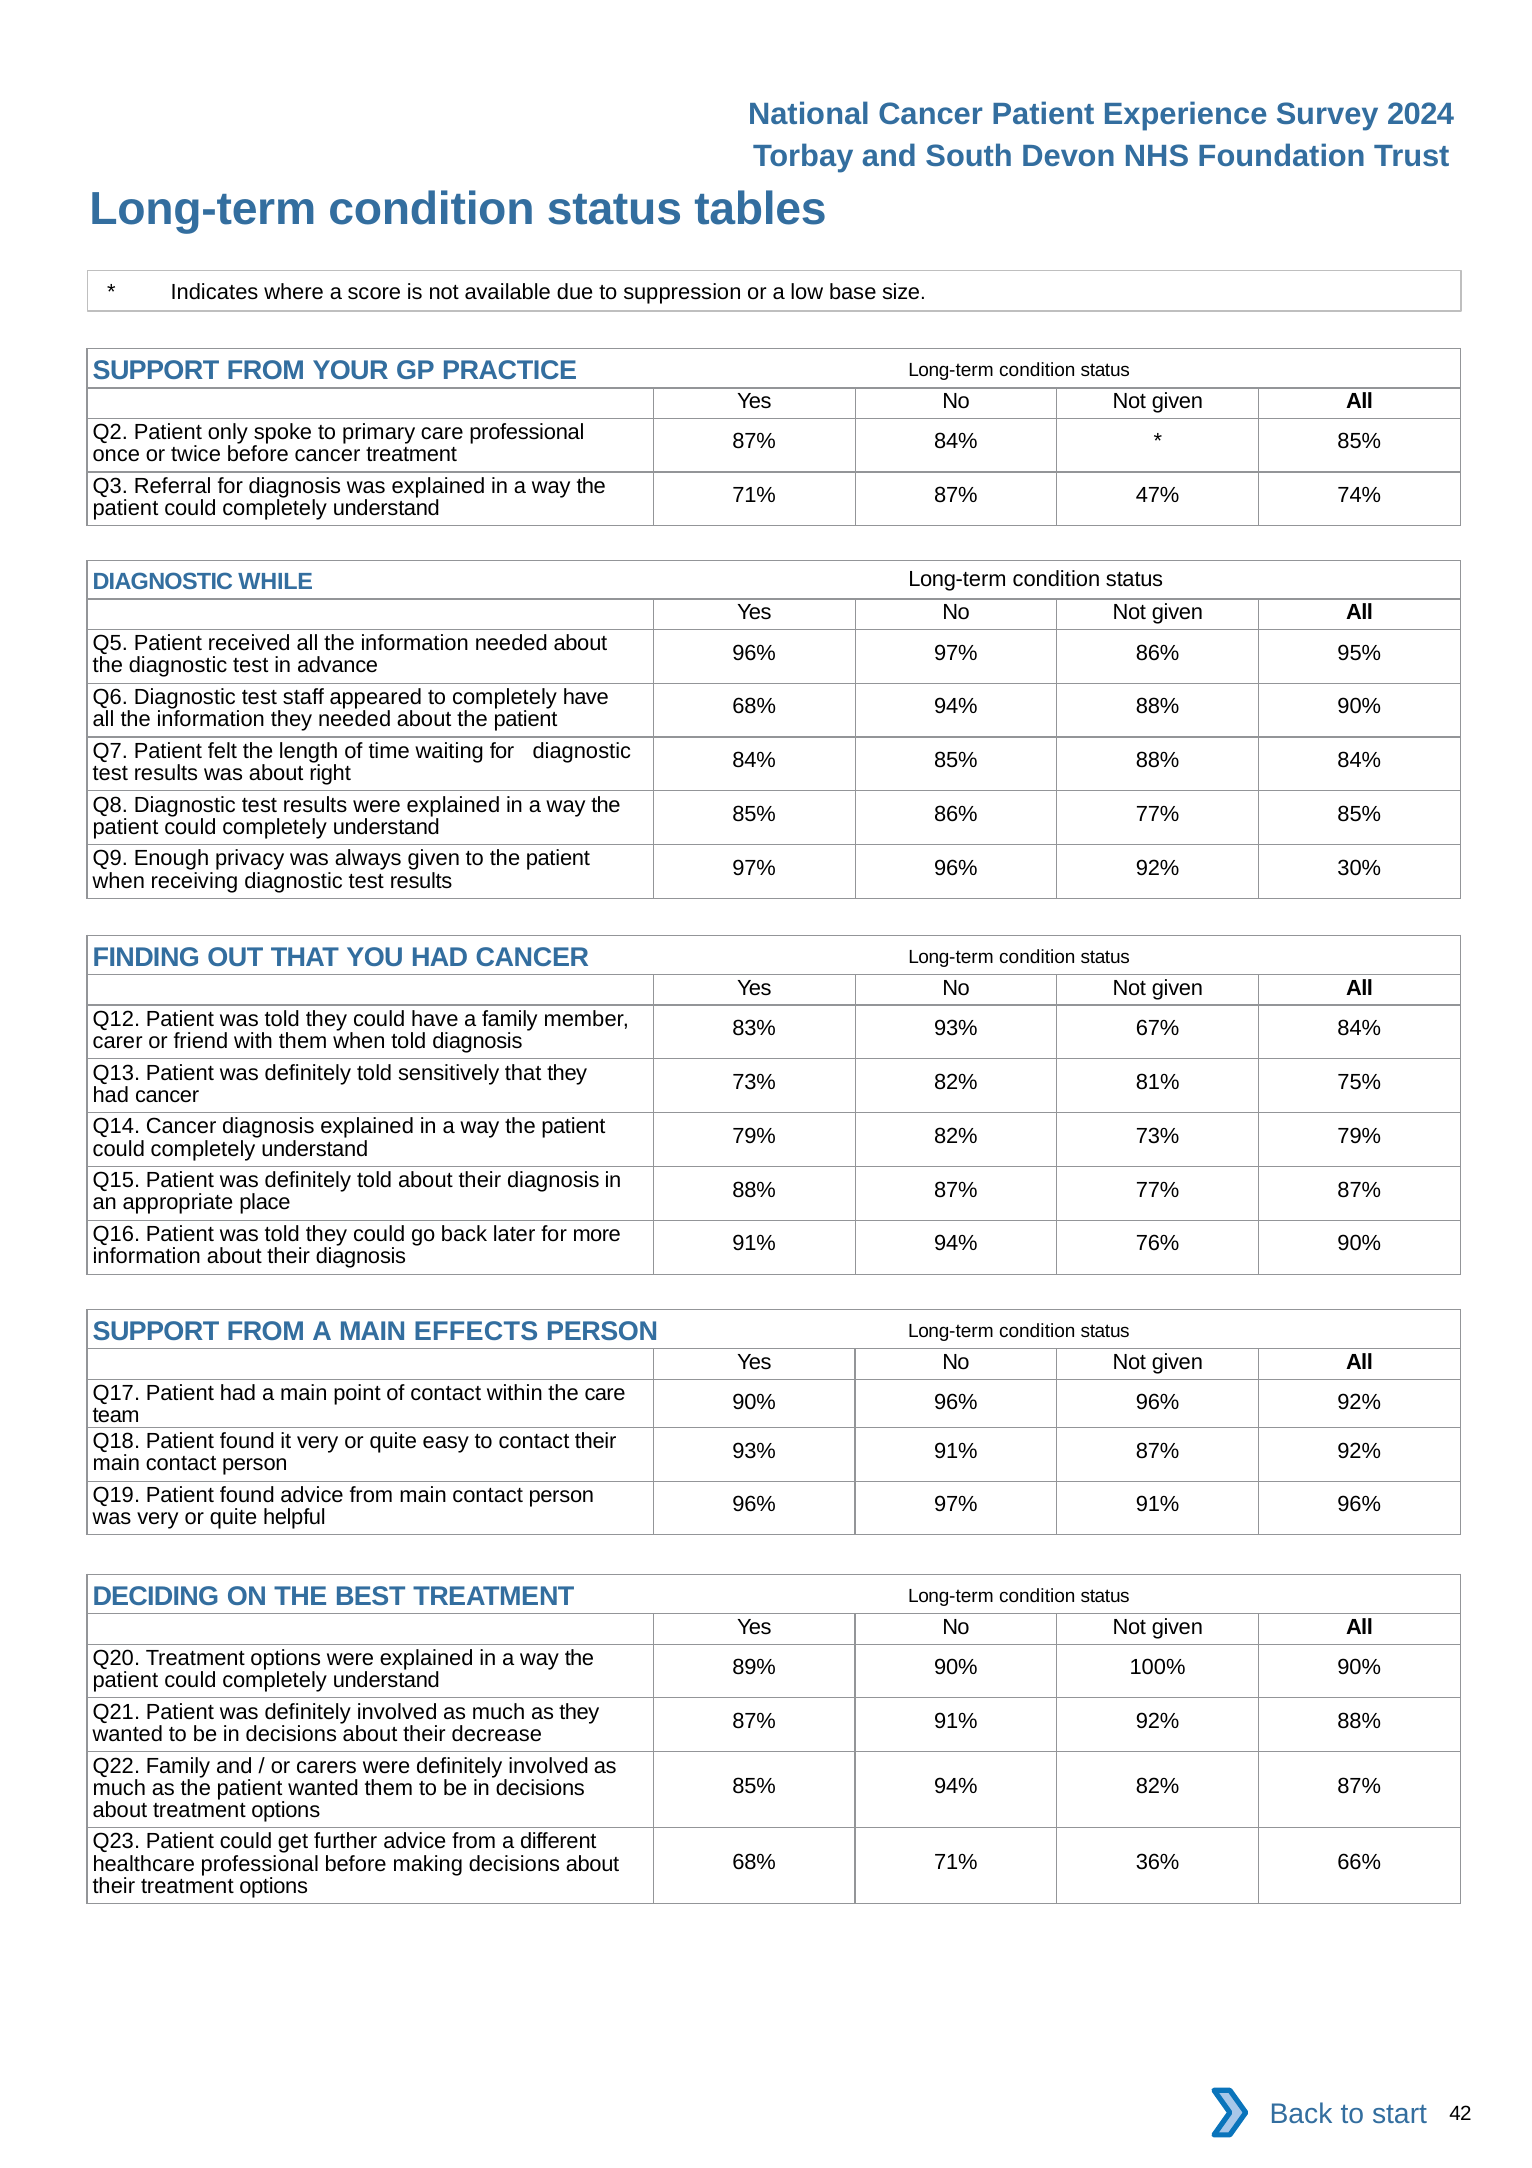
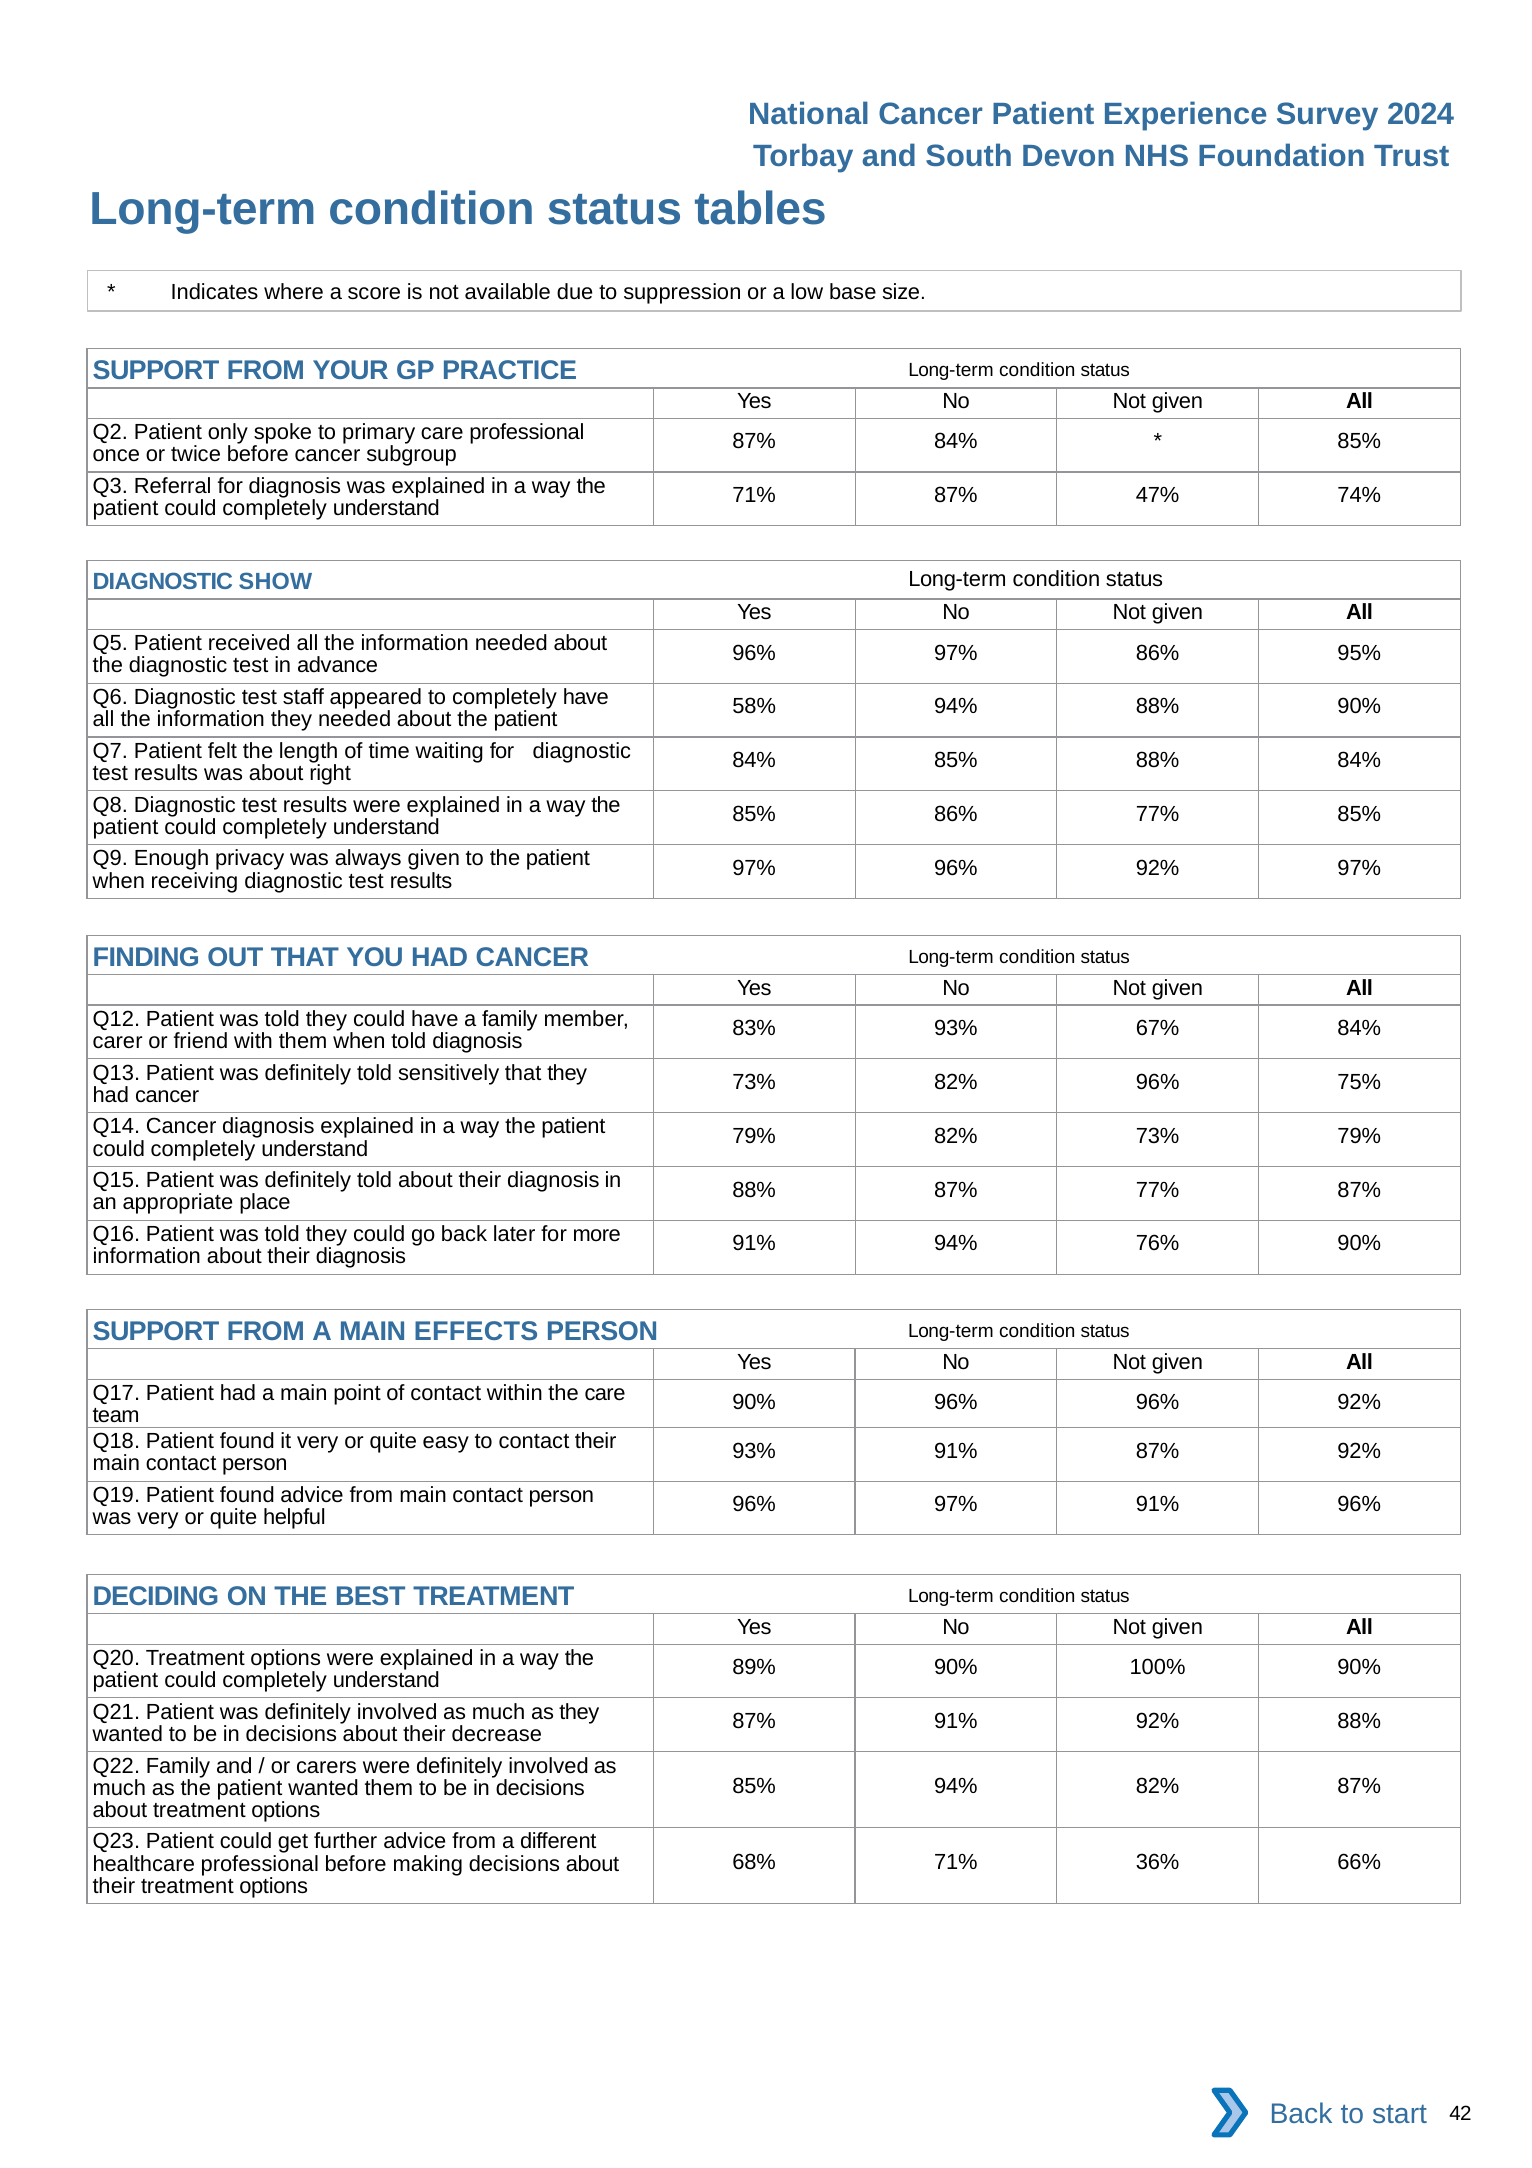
cancer treatment: treatment -> subgroup
WHILE: WHILE -> SHOW
68% at (754, 707): 68% -> 58%
92% 30%: 30% -> 97%
82% 81%: 81% -> 96%
